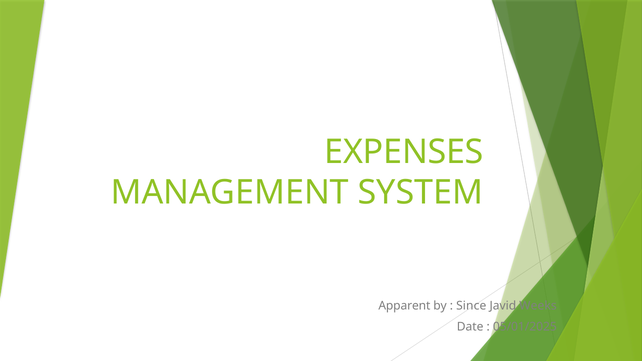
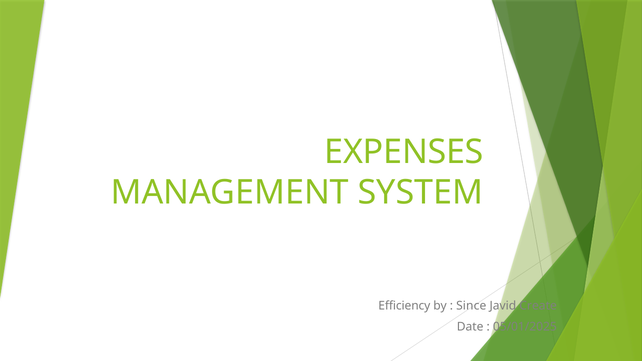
Apparent: Apparent -> Efficiency
Weeks: Weeks -> Create
